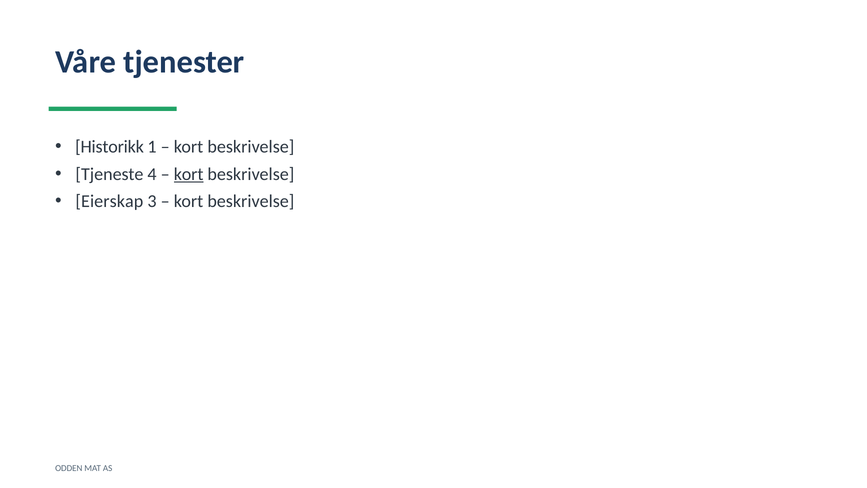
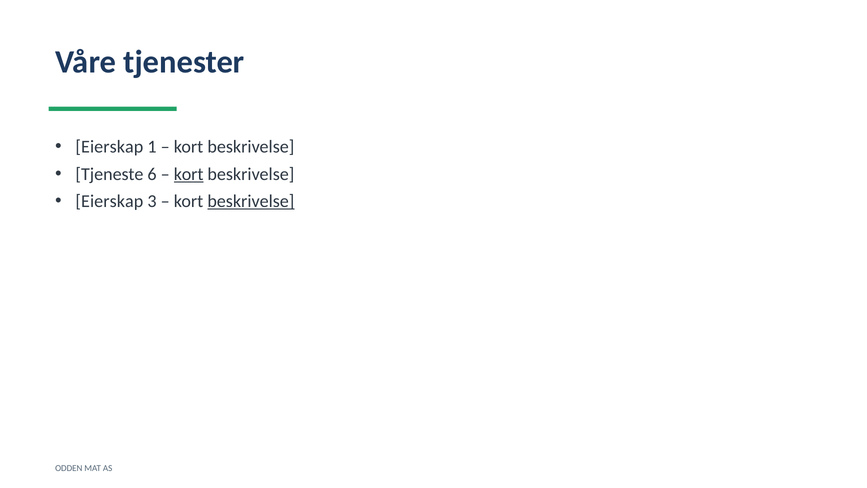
Historikk at (110, 147): Historikk -> Eierskap
4: 4 -> 6
beskrivelse at (251, 201) underline: none -> present
